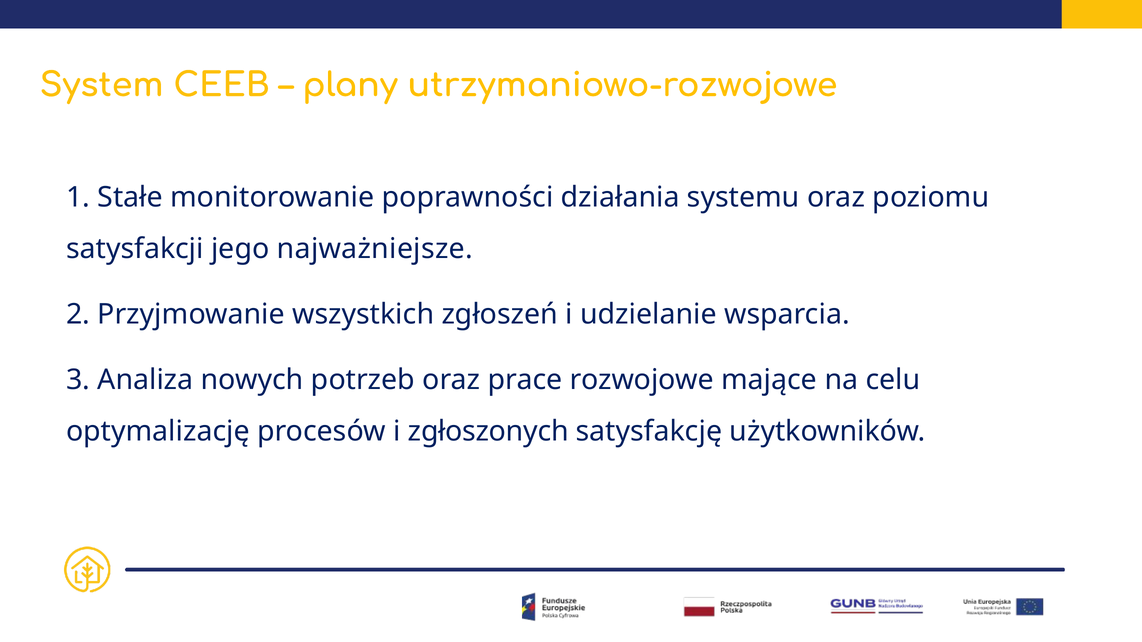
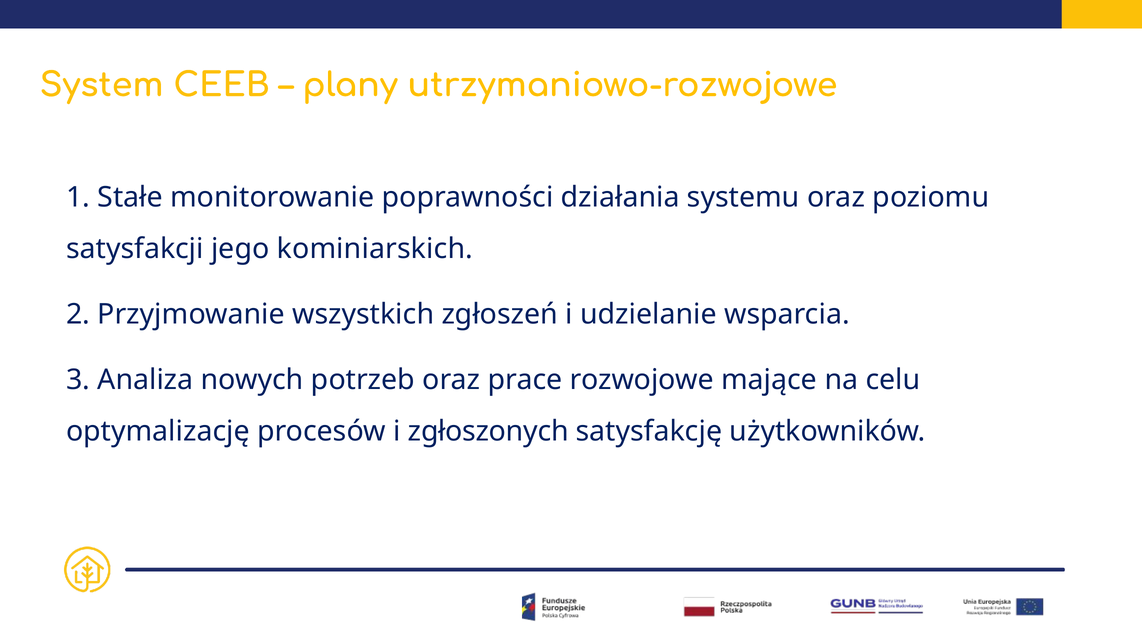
najważniejsze: najważniejsze -> kominiarskich
